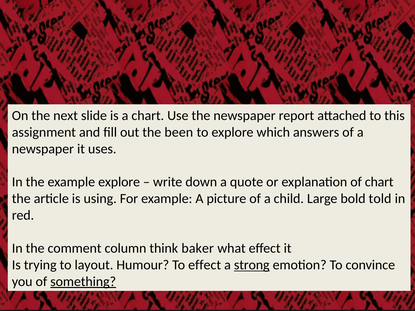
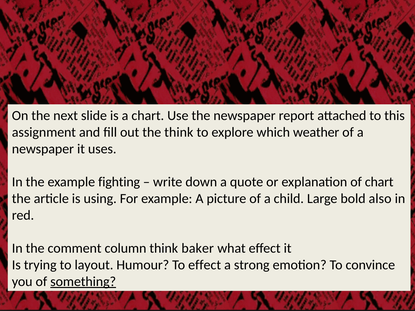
the been: been -> think
answers: answers -> weather
example explore: explore -> fighting
told: told -> also
strong underline: present -> none
